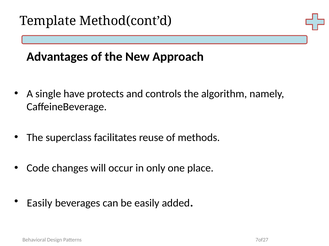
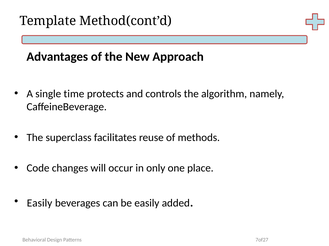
have: have -> time
